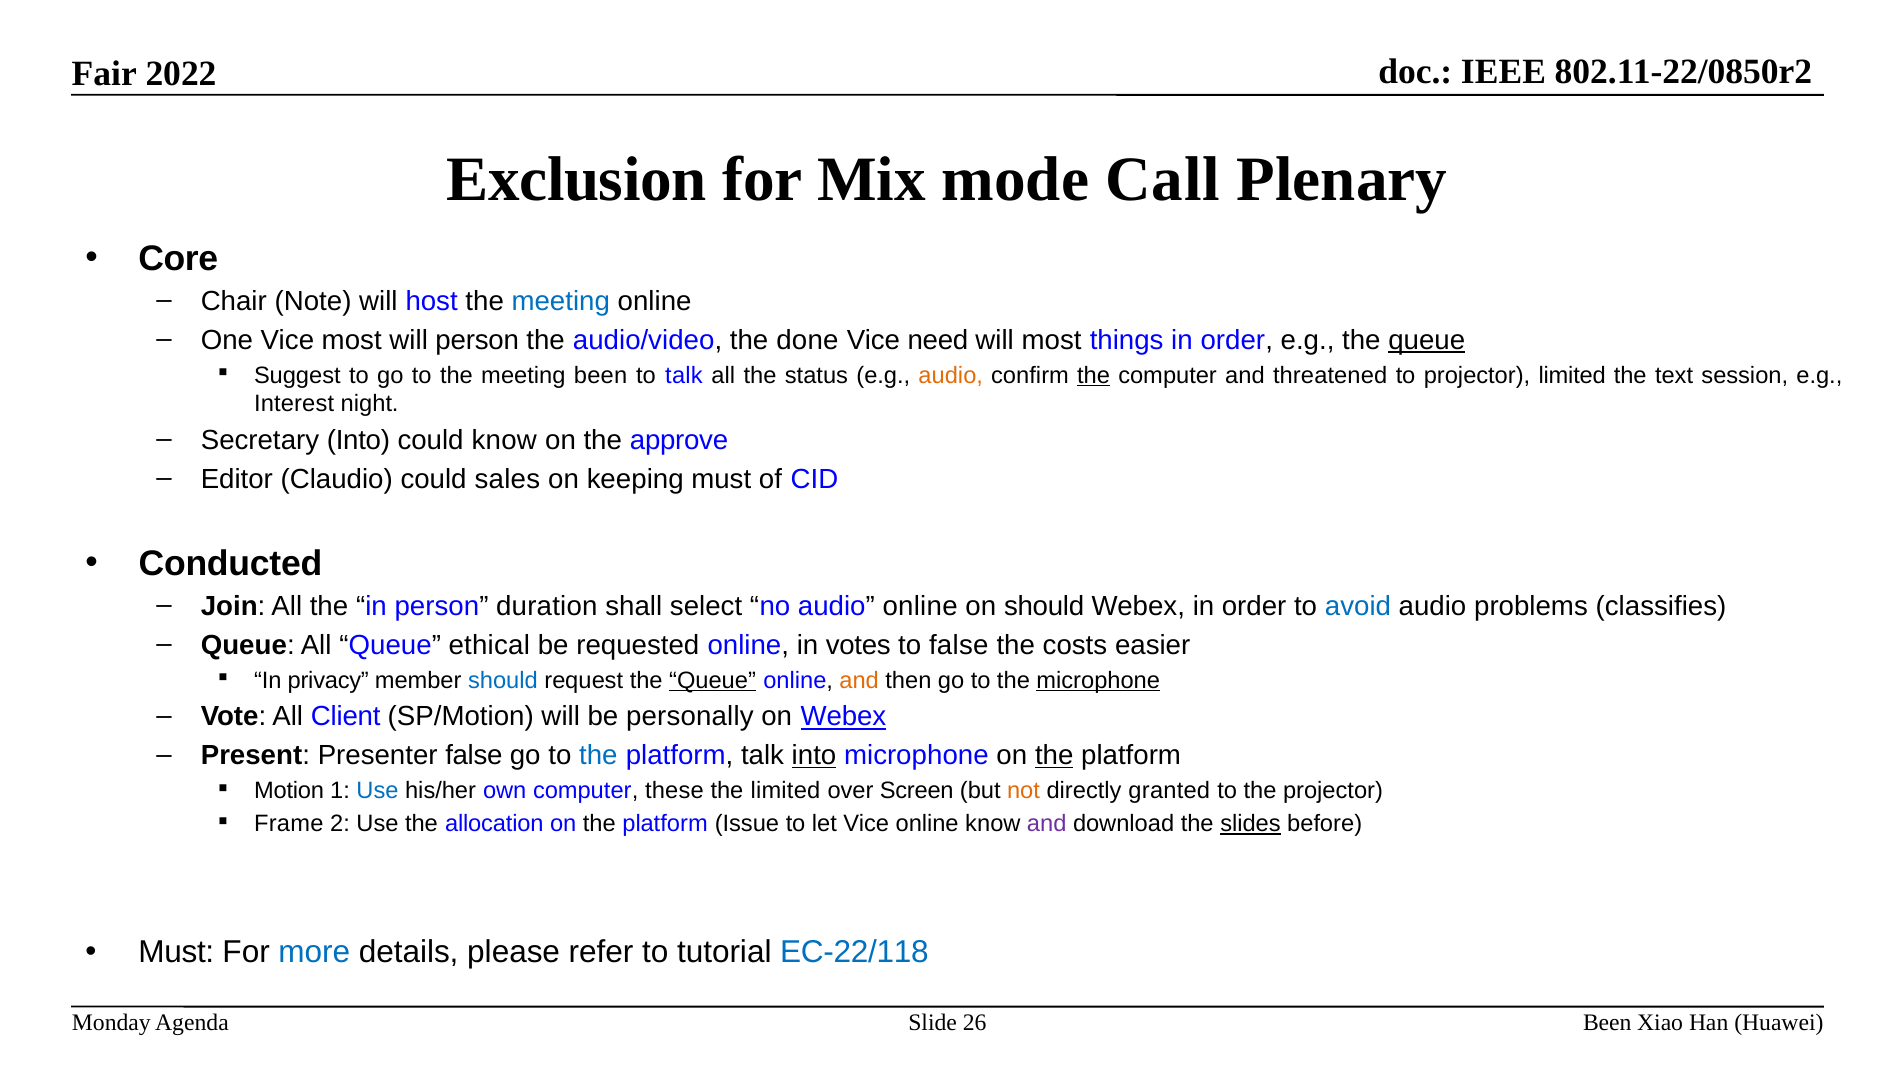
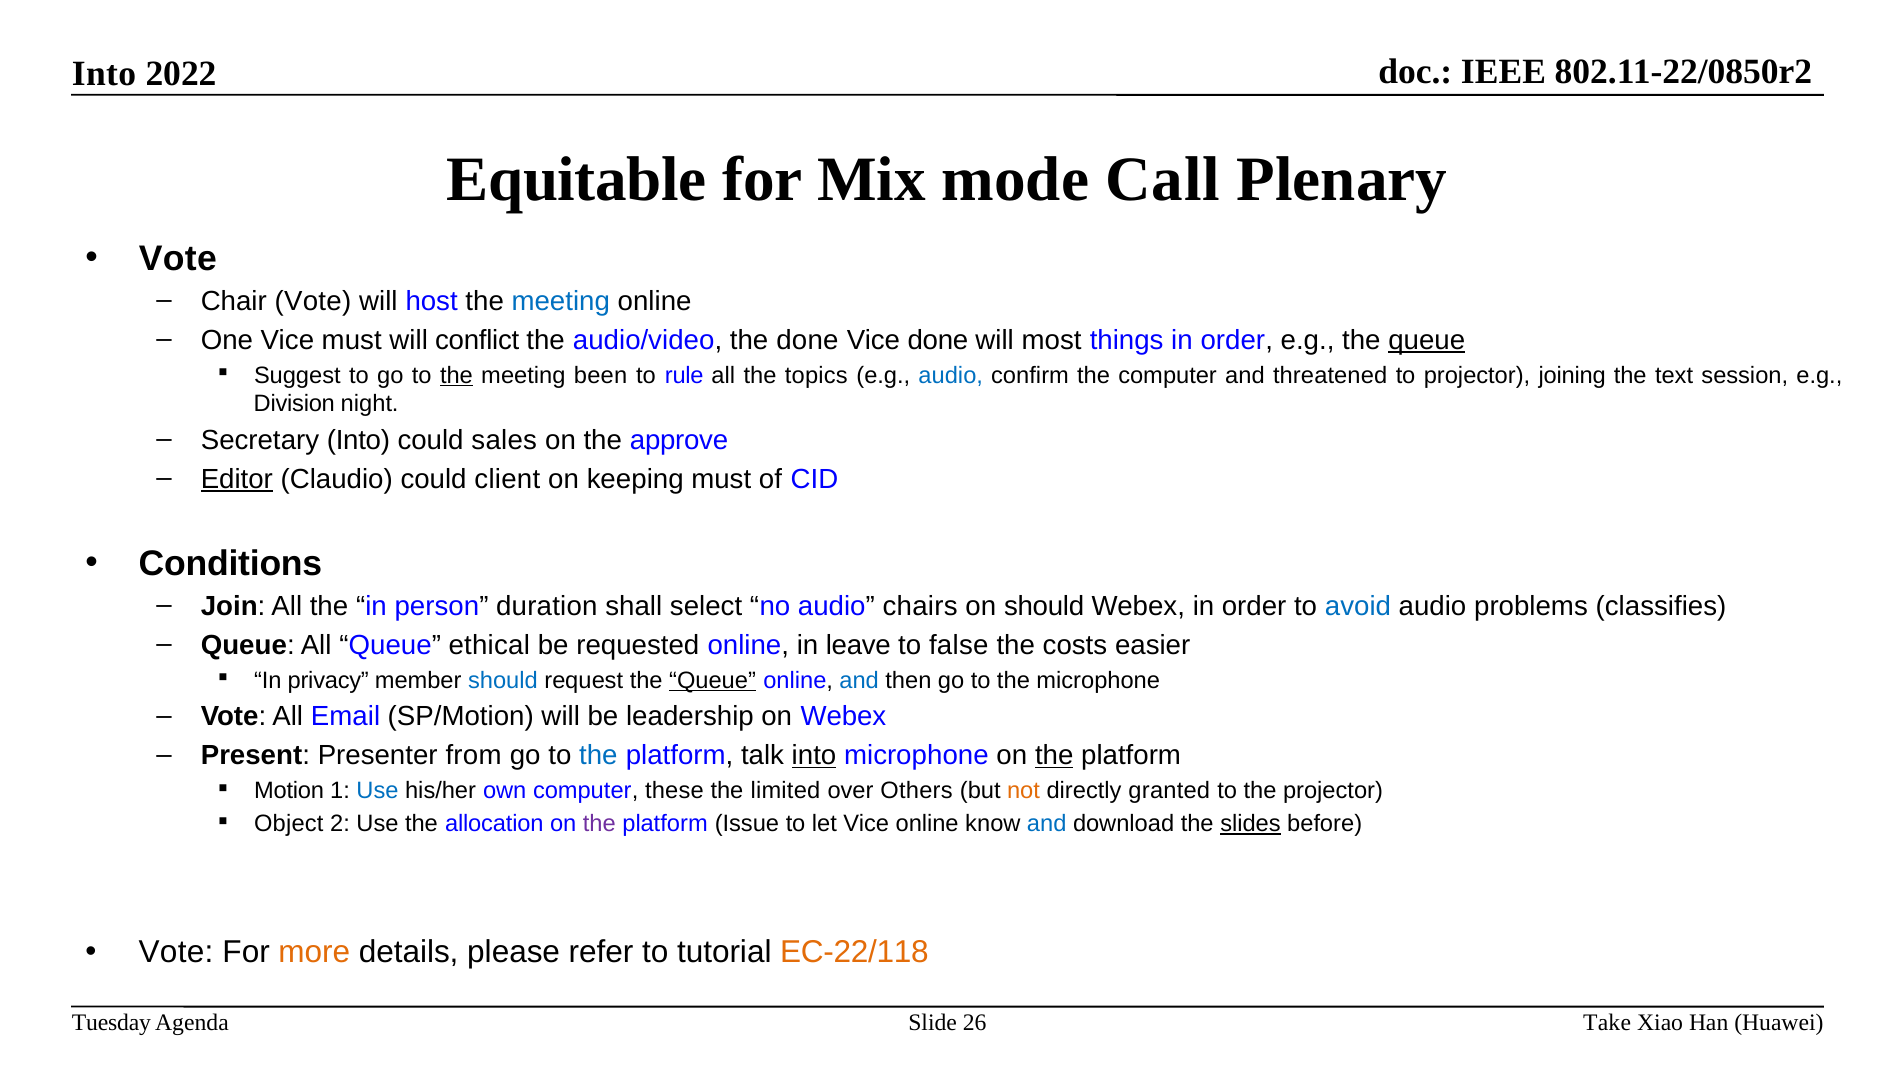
Fair at (104, 74): Fair -> Into
Exclusion: Exclusion -> Equitable
Core at (178, 258): Core -> Vote
Chair Note: Note -> Vote
Vice most: most -> must
will person: person -> conflict
Vice need: need -> done
the at (456, 375) underline: none -> present
to talk: talk -> rule
status: status -> topics
audio at (951, 375) colour: orange -> blue
the at (1094, 375) underline: present -> none
projector limited: limited -> joining
Interest: Interest -> Division
could know: know -> sales
Editor underline: none -> present
sales: sales -> client
Conducted: Conducted -> Conditions
audio online: online -> chairs
votes: votes -> leave
and at (859, 680) colour: orange -> blue
microphone at (1098, 680) underline: present -> none
Client: Client -> Email
personally: personally -> leadership
Webex at (843, 717) underline: present -> none
Presenter false: false -> from
Screen: Screen -> Others
Frame: Frame -> Object
the at (599, 824) colour: black -> purple
and at (1047, 824) colour: purple -> blue
Must at (176, 952): Must -> Vote
more colour: blue -> orange
EC-22/118 colour: blue -> orange
Monday: Monday -> Tuesday
Been at (1607, 1022): Been -> Take
